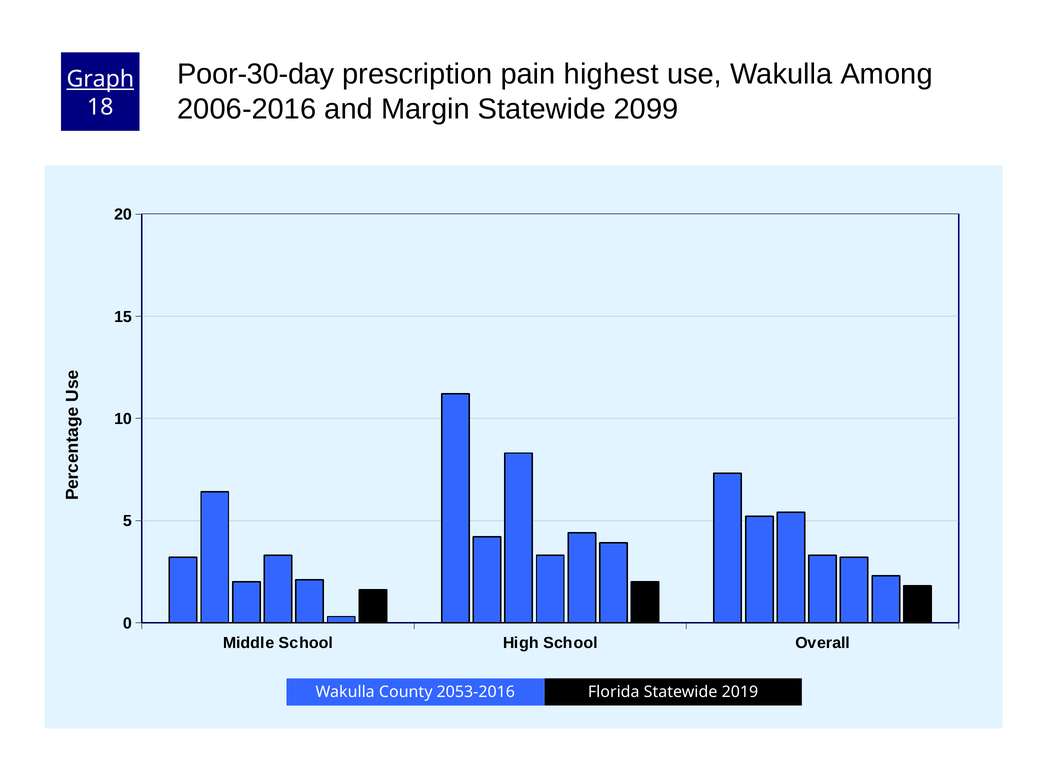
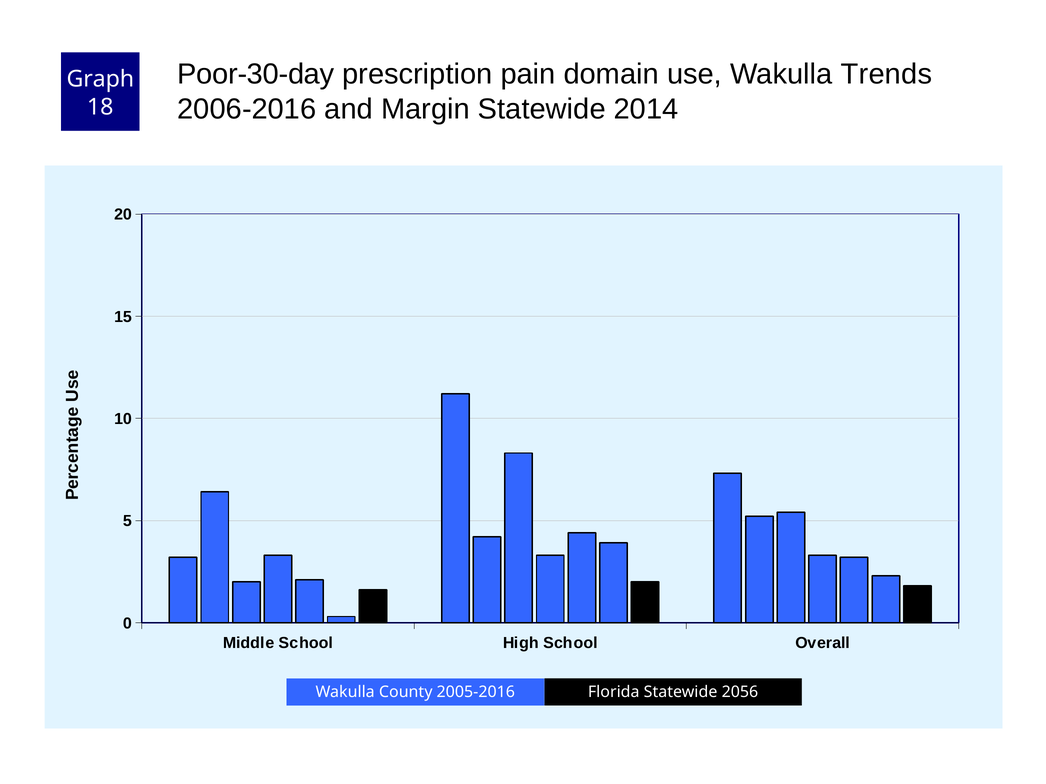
highest: highest -> domain
Among: Among -> Trends
Graph underline: present -> none
2099: 2099 -> 2014
2053-2016: 2053-2016 -> 2005-2016
2019: 2019 -> 2056
